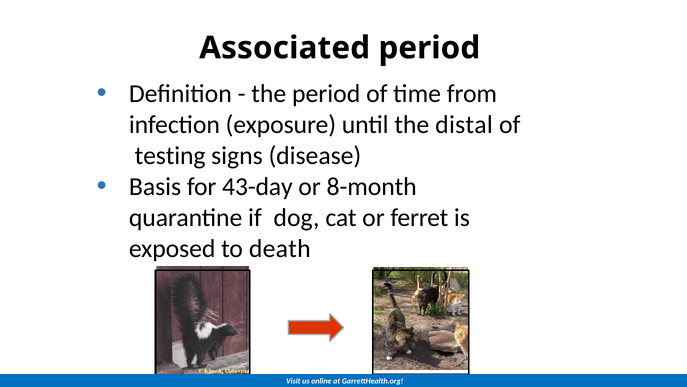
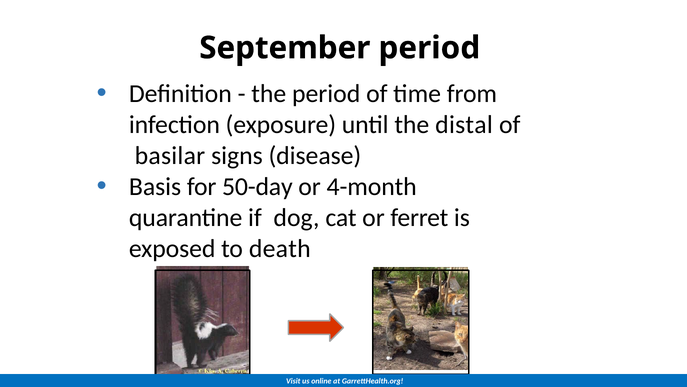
Associated: Associated -> September
testing: testing -> basilar
43-day: 43-day -> 50-day
8-month: 8-month -> 4-month
